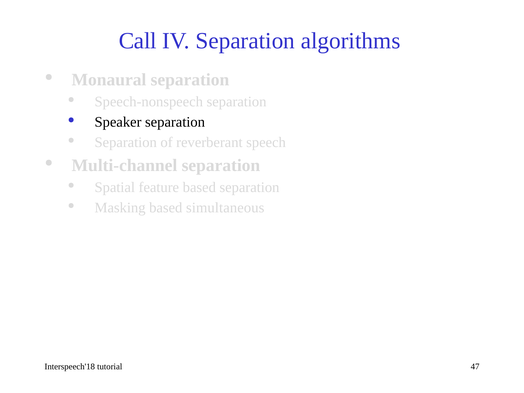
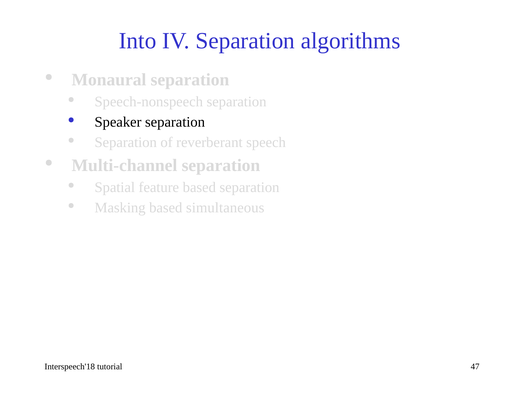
Call: Call -> Into
